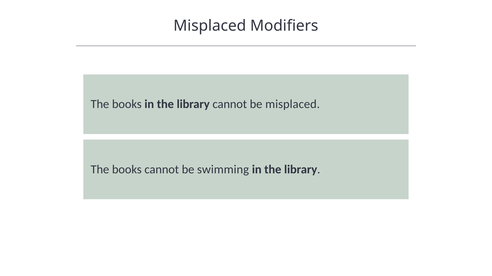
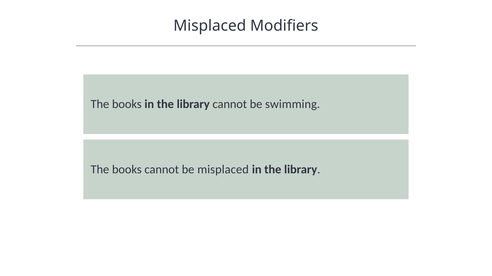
be misplaced: misplaced -> swimming
be swimming: swimming -> misplaced
